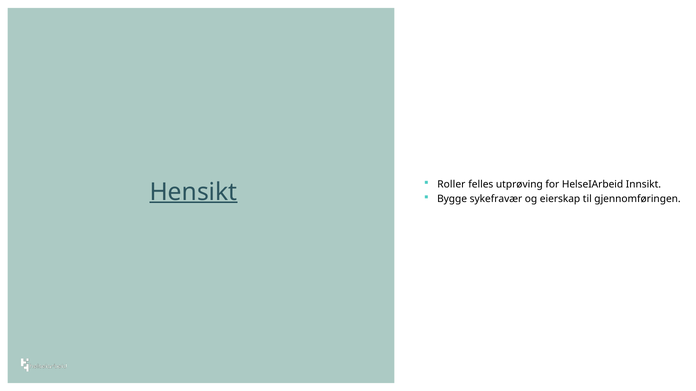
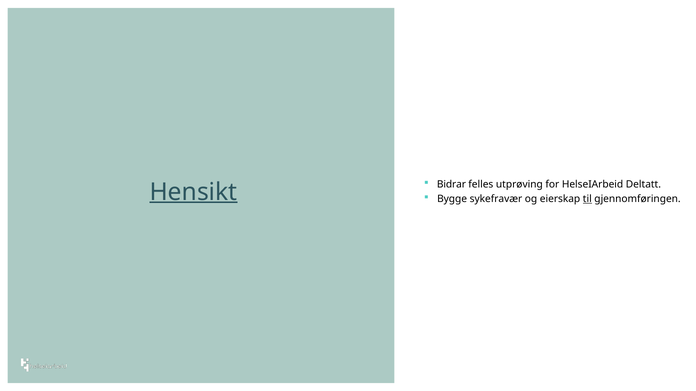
Roller: Roller -> Bidrar
Innsikt: Innsikt -> Deltatt
til underline: none -> present
